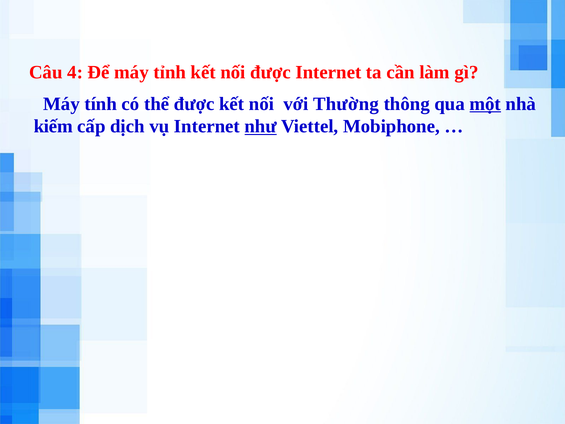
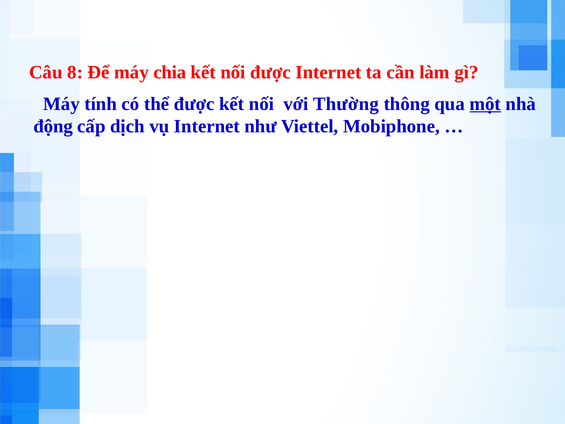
4: 4 -> 8
tỉnh: tỉnh -> chia
kiếm: kiếm -> động
như underline: present -> none
